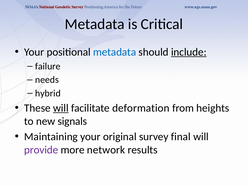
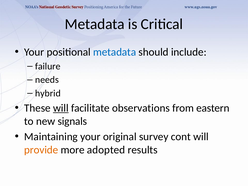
include underline: present -> none
deformation: deformation -> observations
heights: heights -> eastern
final: final -> cont
provide colour: purple -> orange
network: network -> adopted
